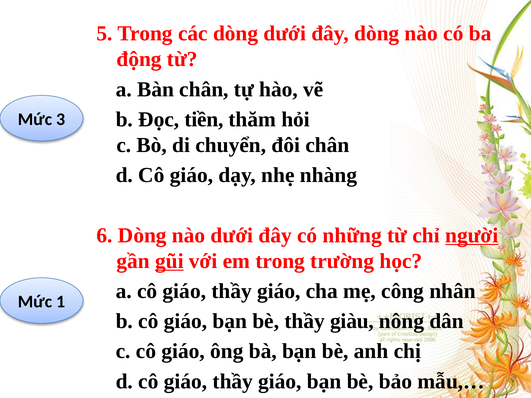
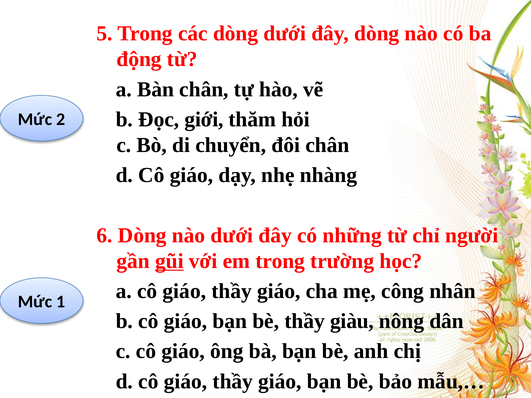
tiền: tiền -> giới
3: 3 -> 2
người underline: present -> none
